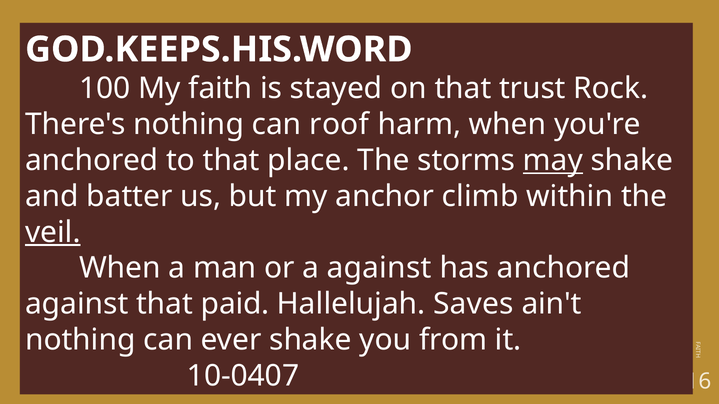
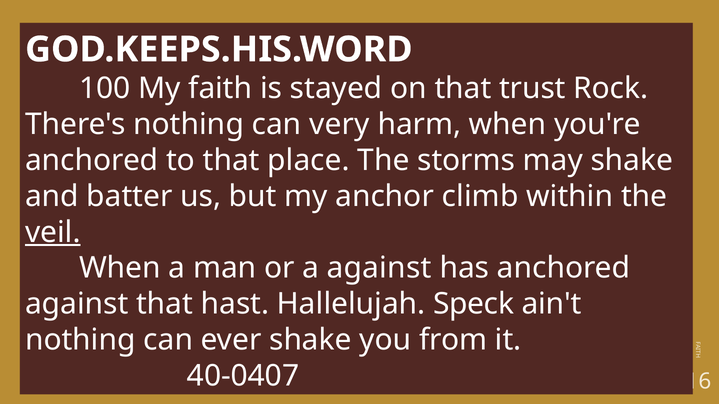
roof: roof -> very
may underline: present -> none
paid: paid -> hast
Saves: Saves -> Speck
10-0407: 10-0407 -> 40-0407
